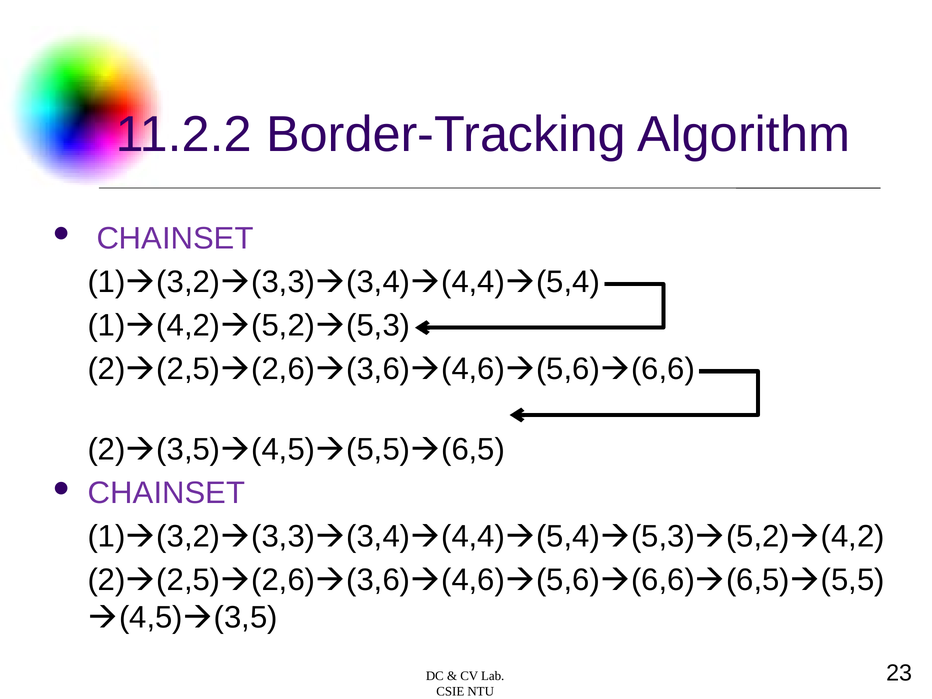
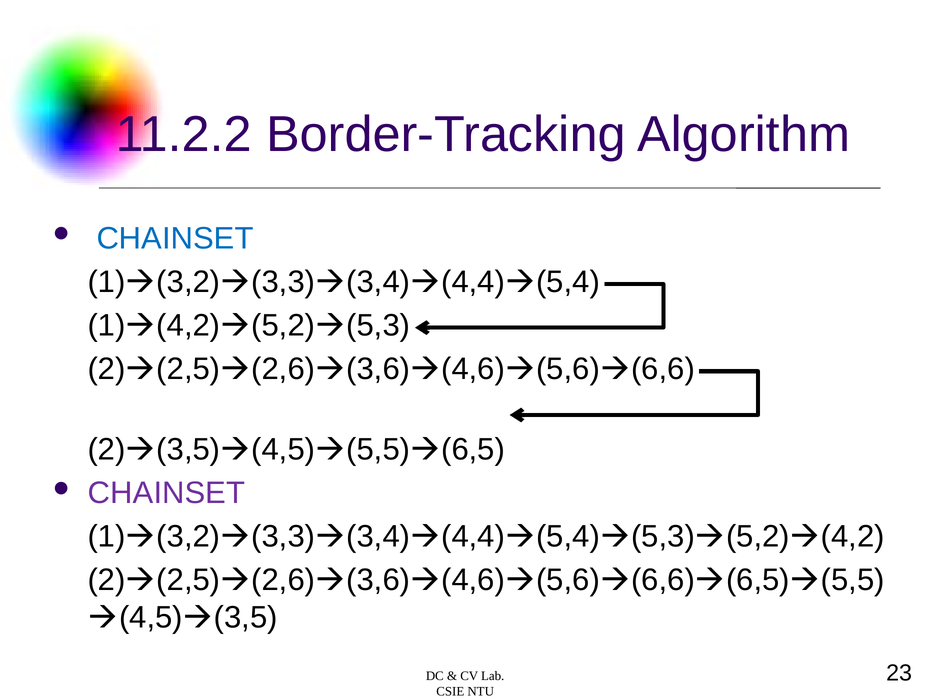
CHAINSET at (175, 238) colour: purple -> blue
